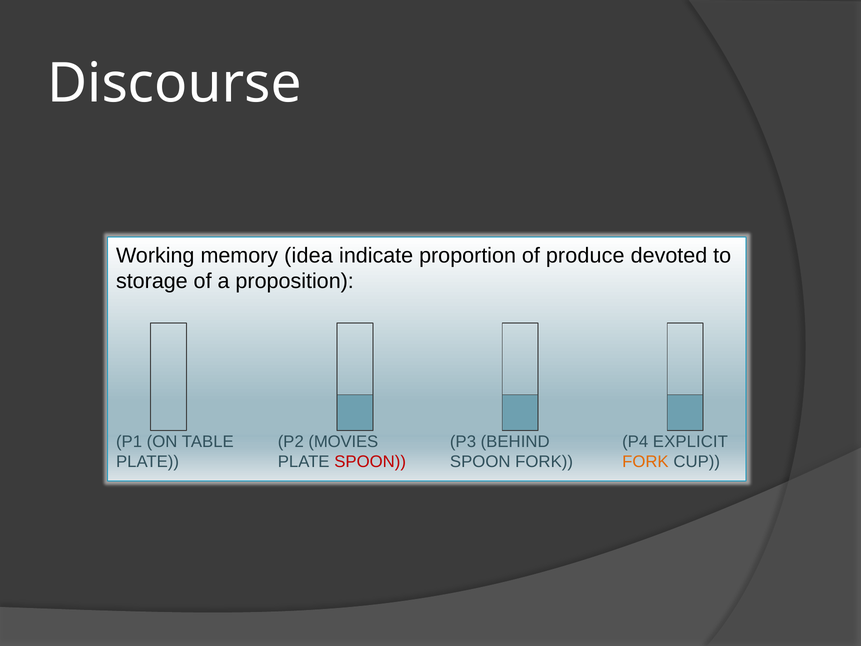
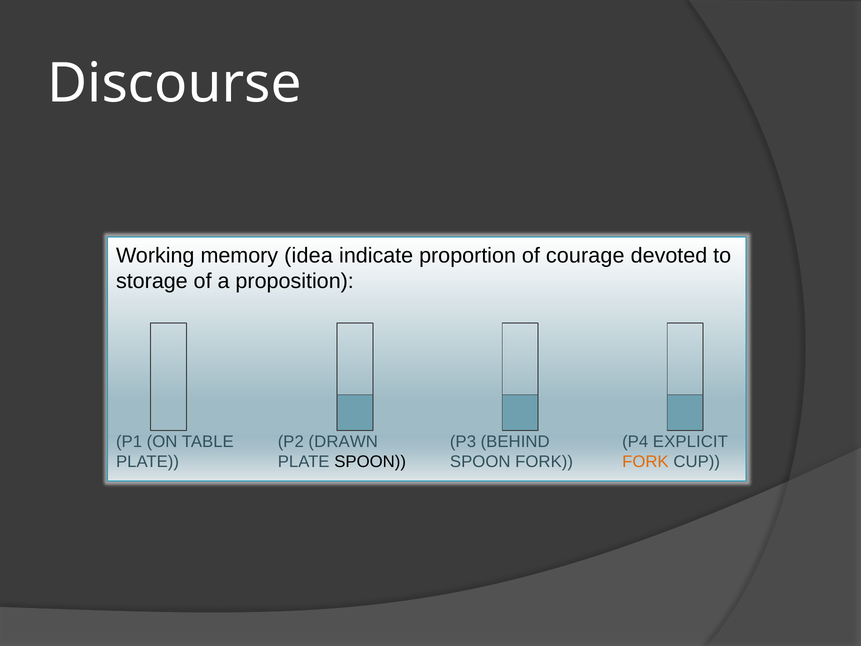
produce: produce -> courage
MOVIES: MOVIES -> DRAWN
SPOON at (370, 462) colour: red -> black
